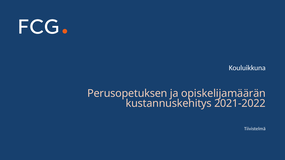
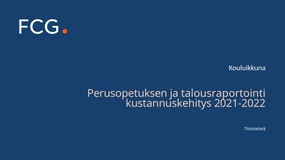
opiskelijamäärän: opiskelijamäärän -> talousraportointi
